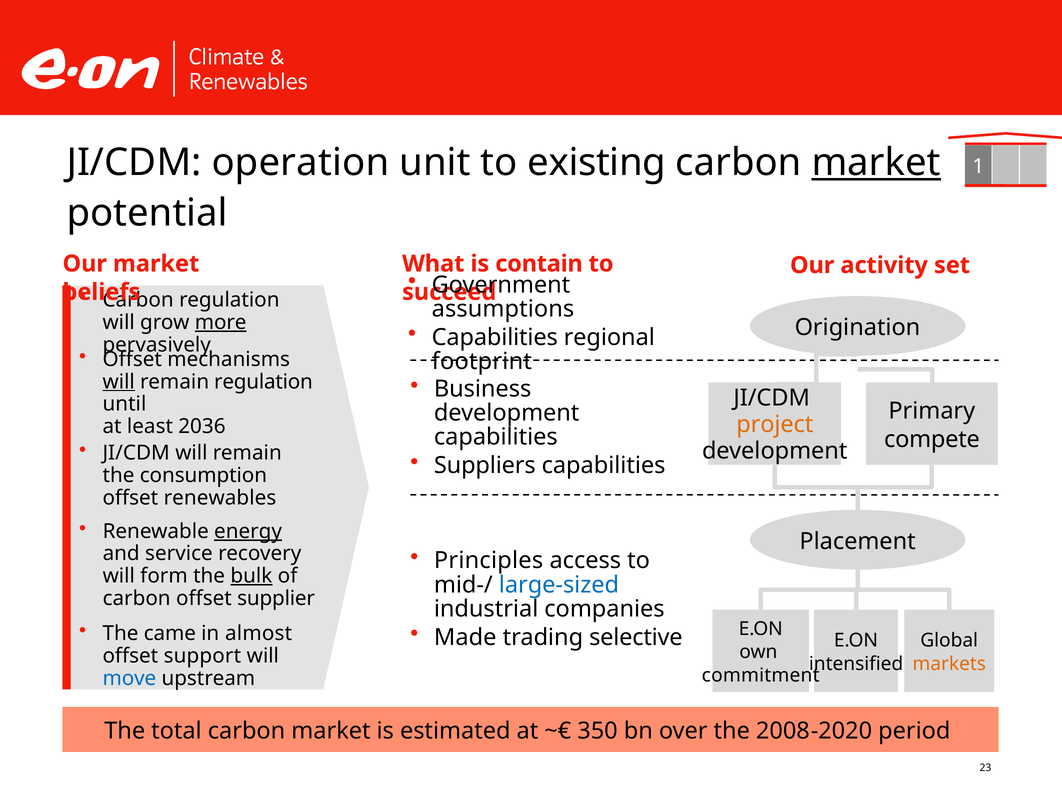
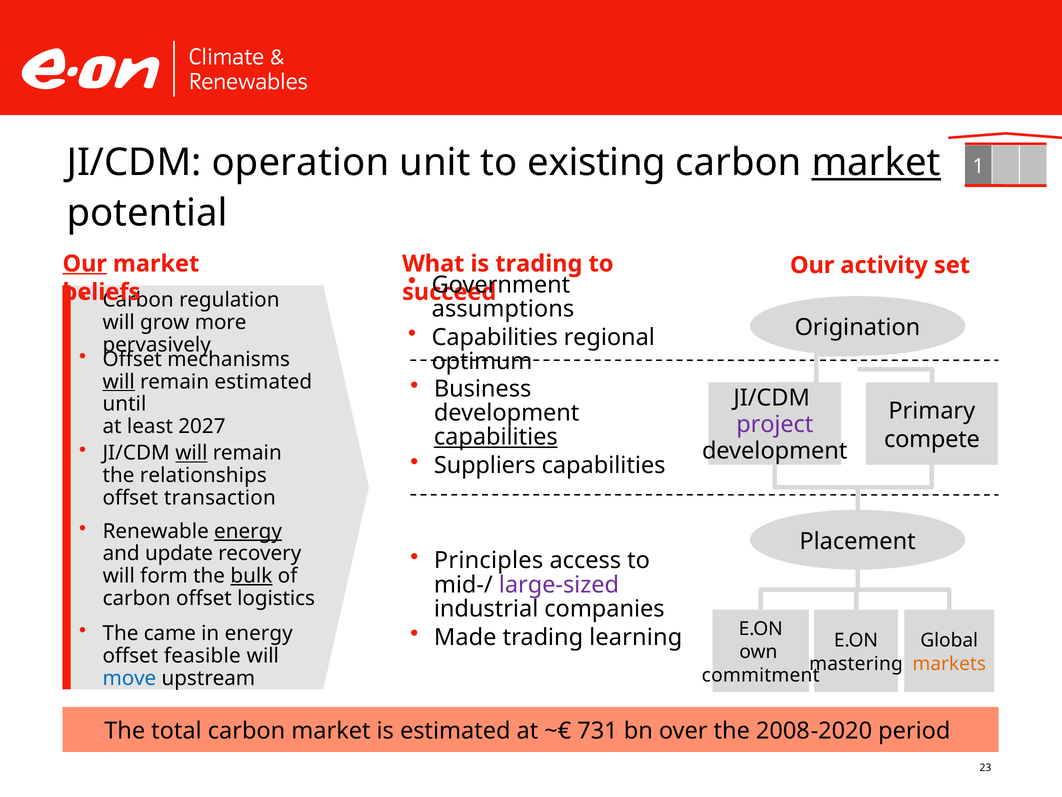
Our at (85, 264) underline: none -> present
is contain: contain -> trading
more underline: present -> none
footprint: footprint -> optimum
remain regulation: regulation -> estimated
project colour: orange -> purple
2036: 2036 -> 2027
capabilities at (496, 437) underline: none -> present
will at (191, 453) underline: none -> present
consumption: consumption -> relationships
renewables: renewables -> transaction
service: service -> update
large-sized colour: blue -> purple
supplier: supplier -> logistics
in almost: almost -> energy
selective: selective -> learning
support: support -> feasible
intensified: intensified -> mastering
350: 350 -> 731
